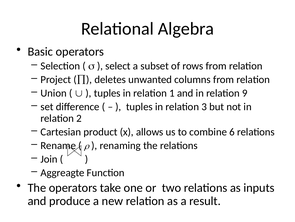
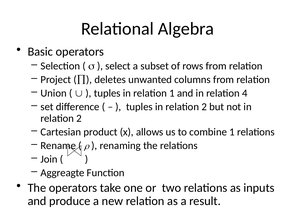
9: 9 -> 4
tuples in relation 3: 3 -> 2
combine 6: 6 -> 1
